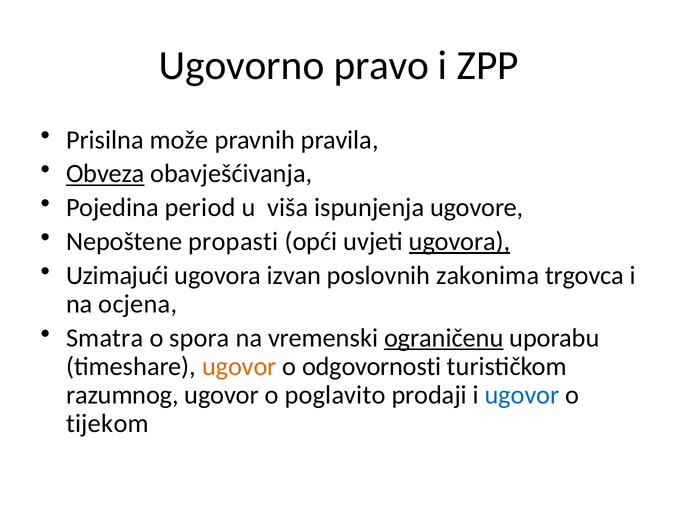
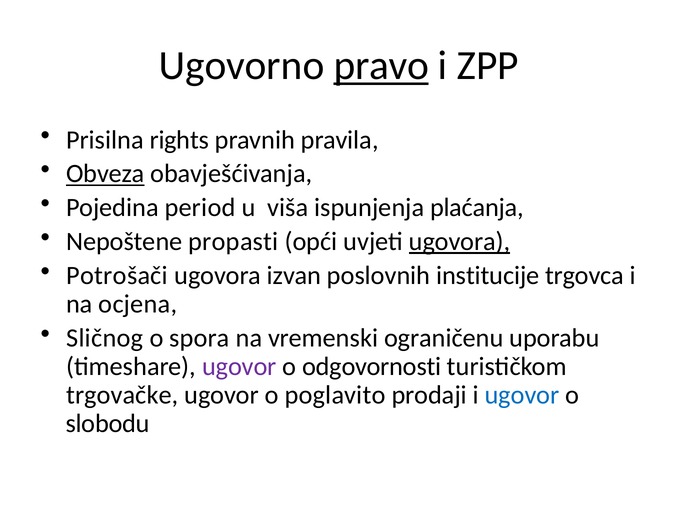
pravo underline: none -> present
može: može -> rights
ugovore: ugovore -> plaćanja
Uzimajući: Uzimajući -> Potrošači
zakonima: zakonima -> institucije
Smatra: Smatra -> Sličnog
ograničenu underline: present -> none
ugovor at (239, 366) colour: orange -> purple
razumnog: razumnog -> trgovačke
tijekom: tijekom -> slobodu
